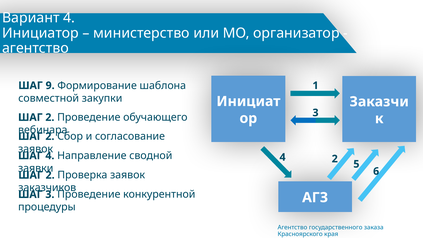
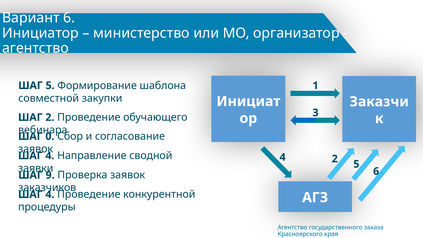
Вариант 4: 4 -> 6
ШАГ 9: 9 -> 5
2 at (50, 136): 2 -> 0
2 at (50, 175): 2 -> 9
3 at (50, 194): 3 -> 4
